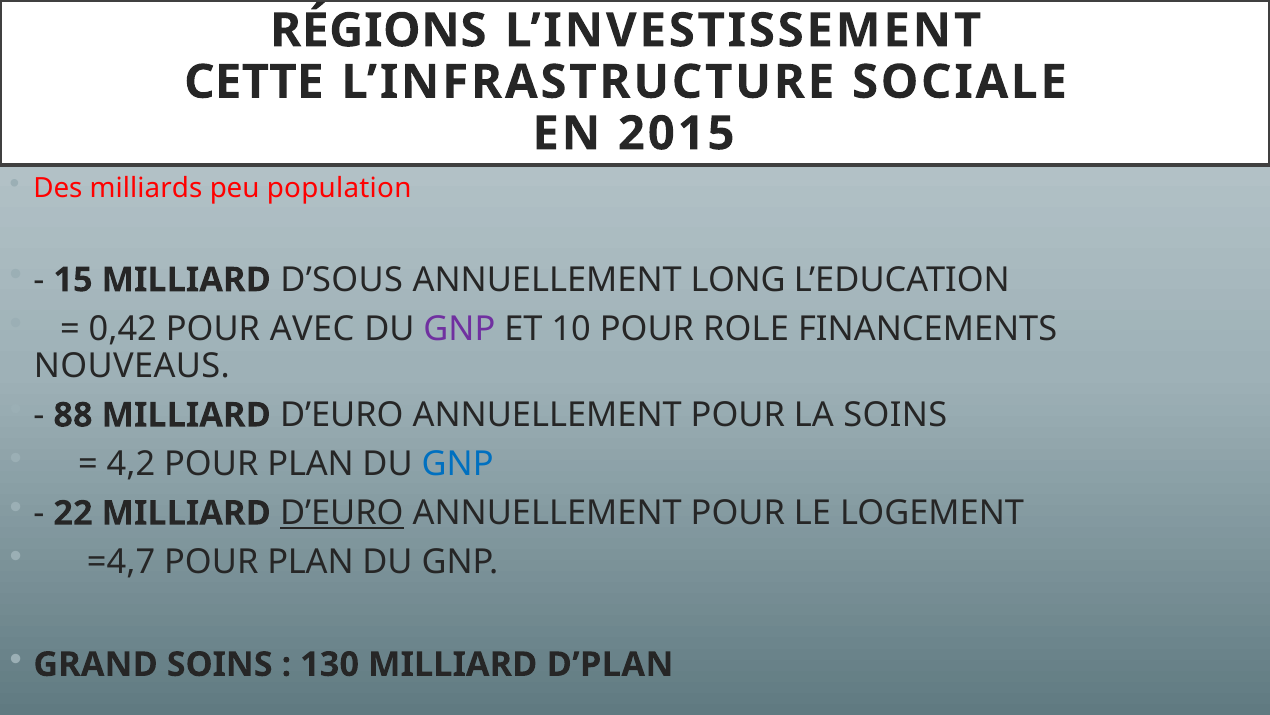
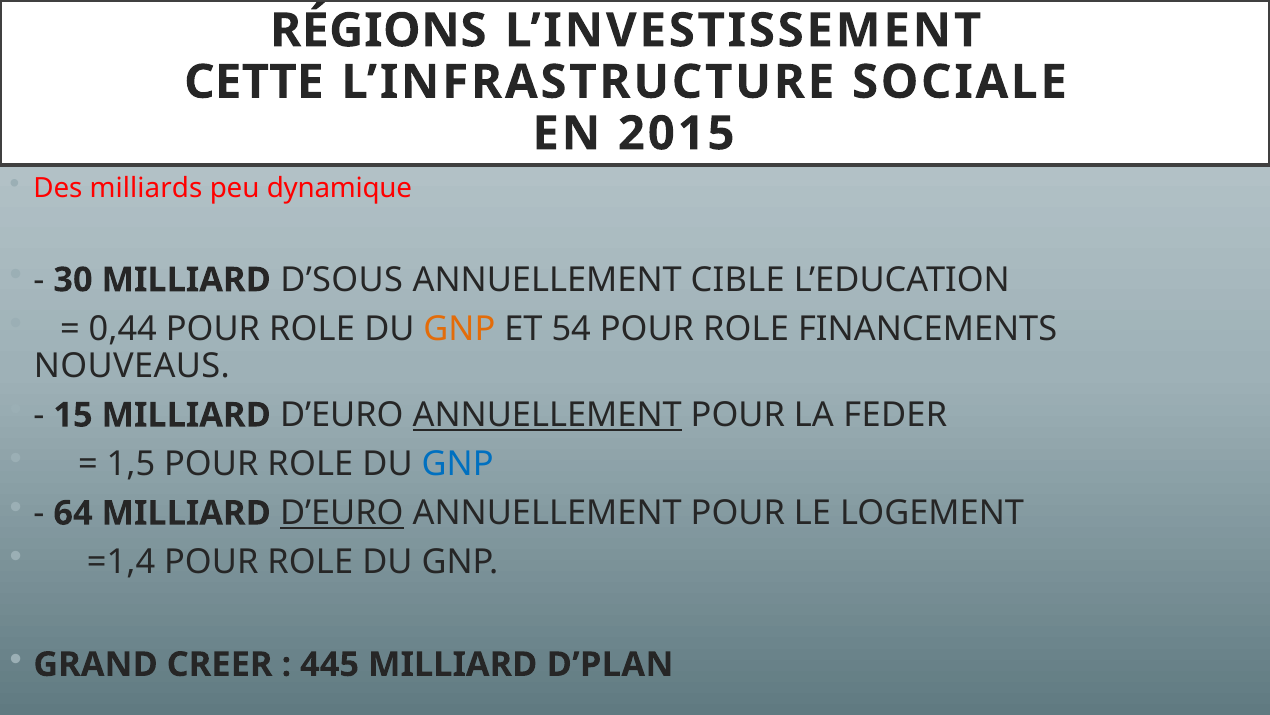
population: population -> dynamique
15: 15 -> 30
LONG: LONG -> CIBLE
0,42: 0,42 -> 0,44
AVEC at (312, 329): AVEC -> ROLE
GNP at (459, 329) colour: purple -> orange
10: 10 -> 54
88: 88 -> 15
ANNUELLEMENT at (547, 415) underline: none -> present
LA SOINS: SOINS -> FEDER
4,2: 4,2 -> 1,5
PLAN at (311, 464): PLAN -> ROLE
22: 22 -> 64
=4,7: =4,7 -> =1,4
PLAN at (310, 562): PLAN -> ROLE
GRAND SOINS: SOINS -> CREER
130: 130 -> 445
